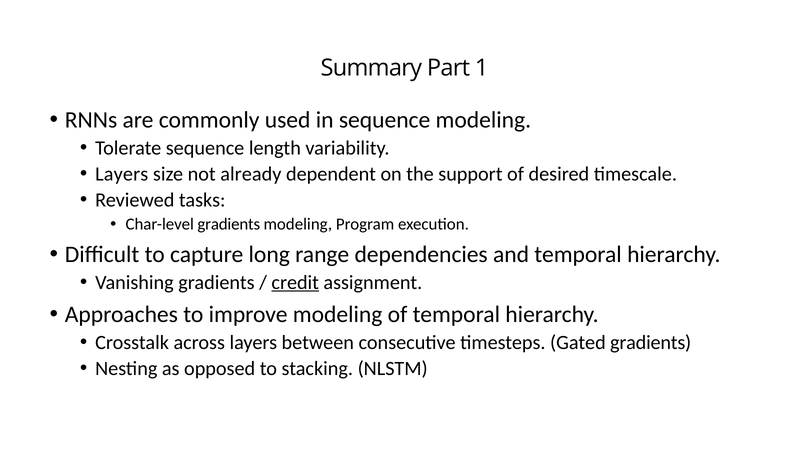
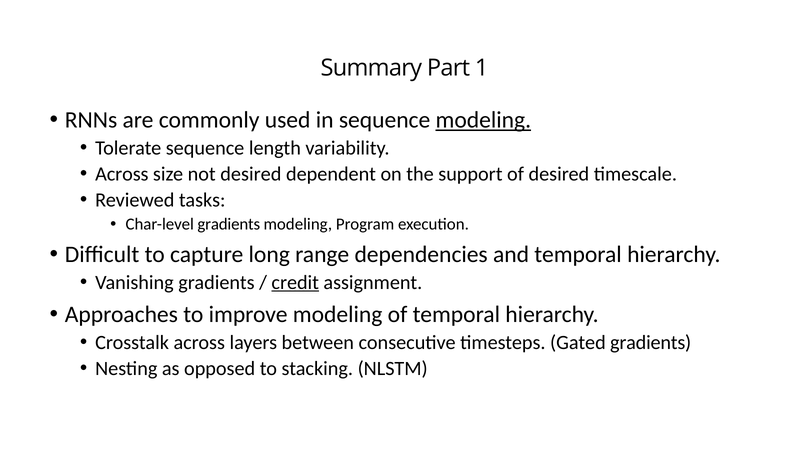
modeling at (483, 120) underline: none -> present
Layers at (122, 174): Layers -> Across
not already: already -> desired
